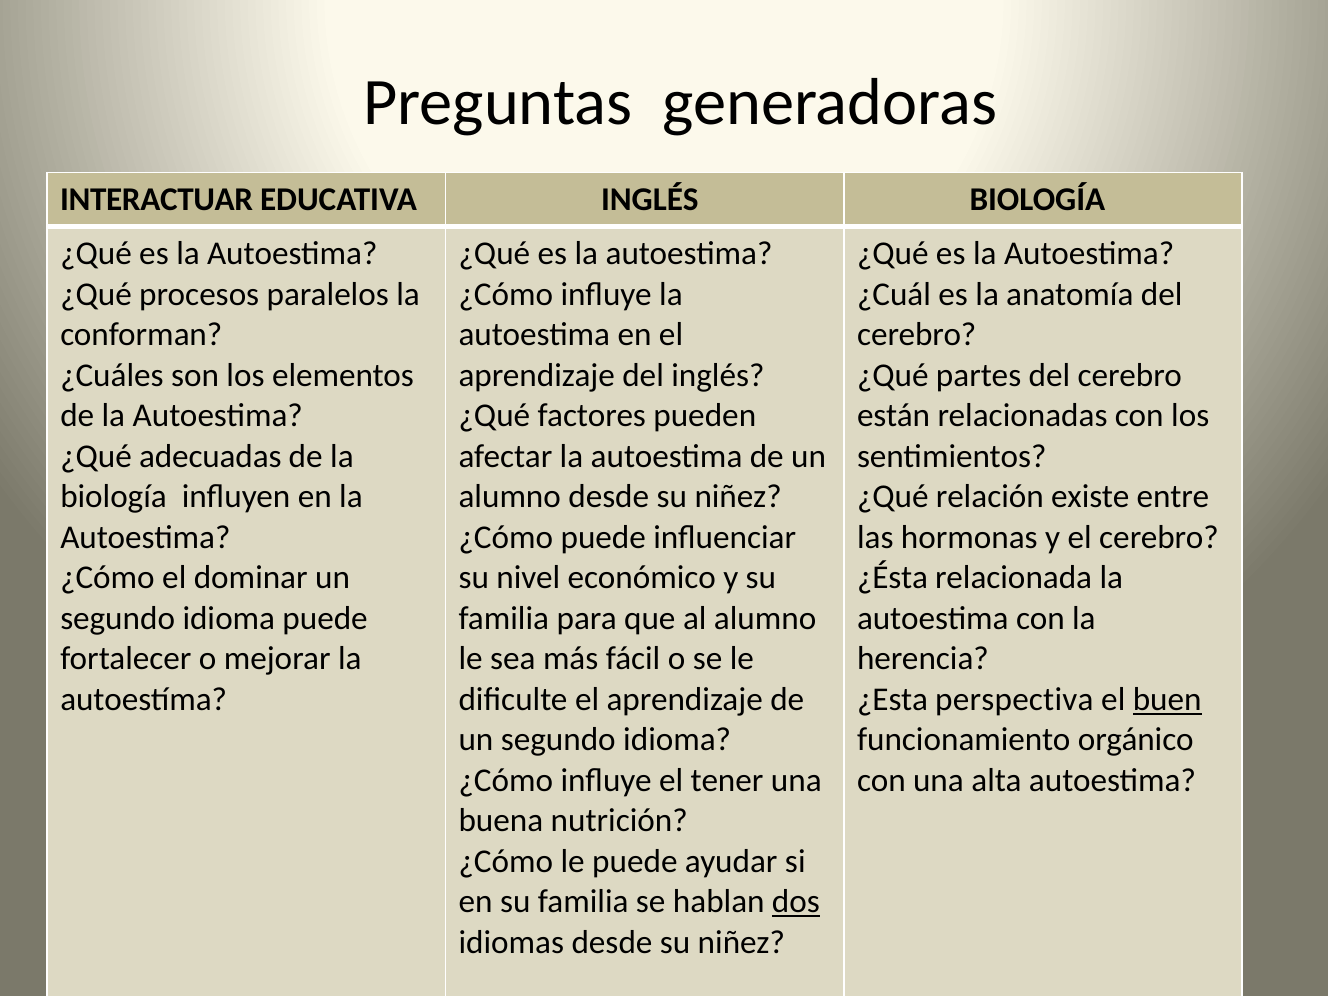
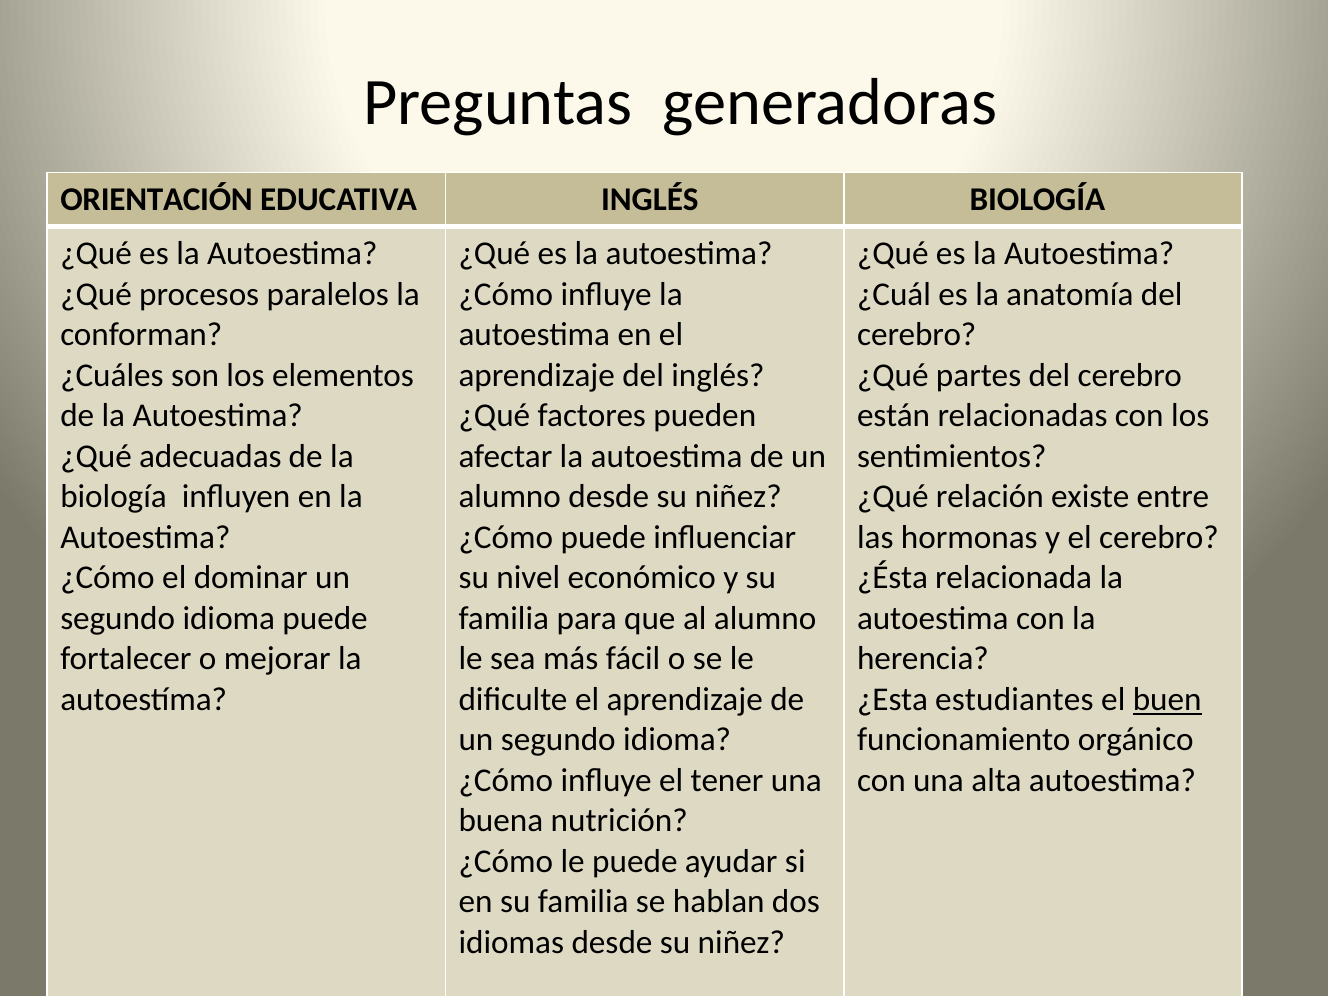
INTERACTUAR: INTERACTUAR -> ORIENTACIÓN
perspectiva: perspectiva -> estudiantes
dos underline: present -> none
